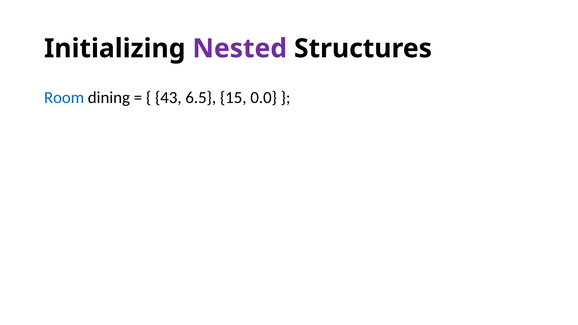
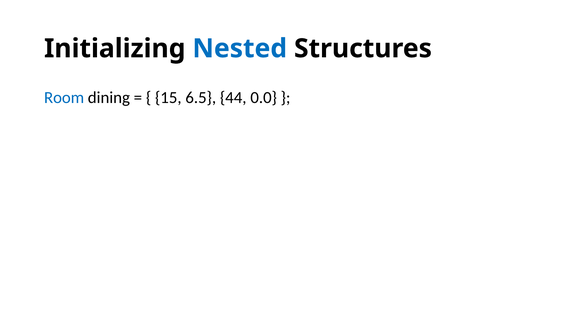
Nested colour: purple -> blue
43: 43 -> 15
15: 15 -> 44
